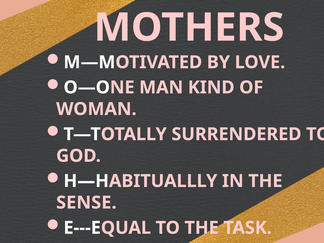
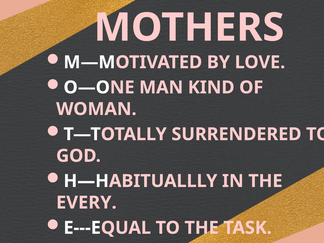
SENSE: SENSE -> EVERY
